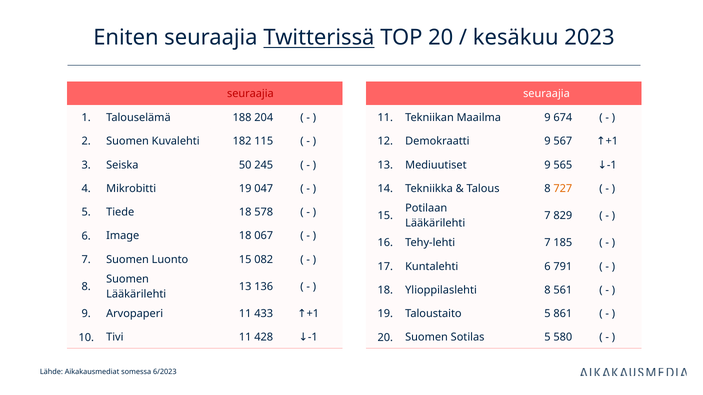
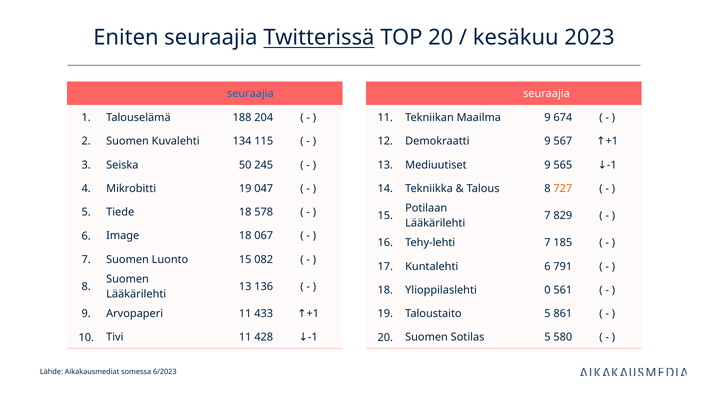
seuraajia at (250, 94) colour: red -> blue
182: 182 -> 134
Ylioppilaslehti 8: 8 -> 0
